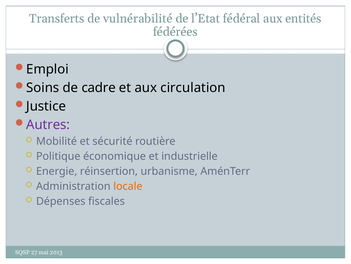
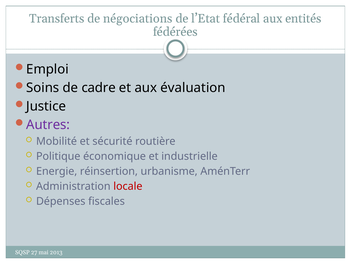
vulnérabilité: vulnérabilité -> négociations
circulation: circulation -> évaluation
locale colour: orange -> red
